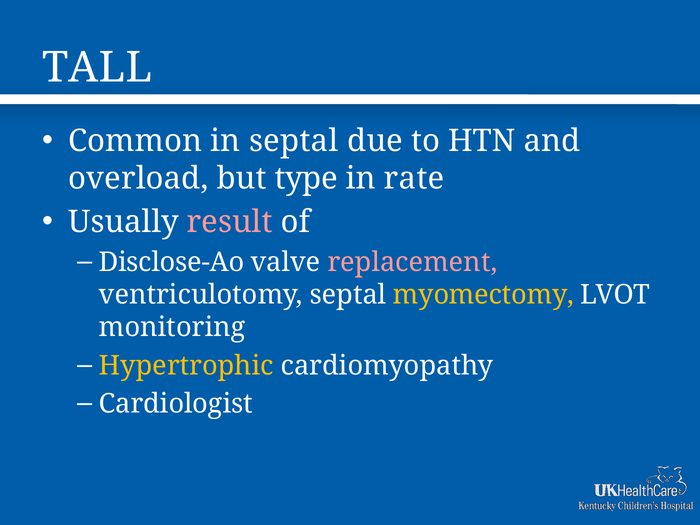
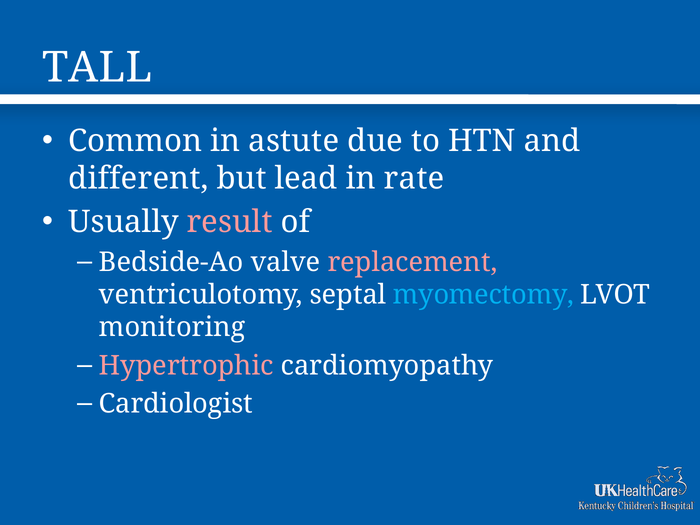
in septal: septal -> astute
overload: overload -> different
type: type -> lead
Disclose-Ao: Disclose-Ao -> Bedside-Ao
myomectomy colour: yellow -> light blue
Hypertrophic colour: yellow -> pink
